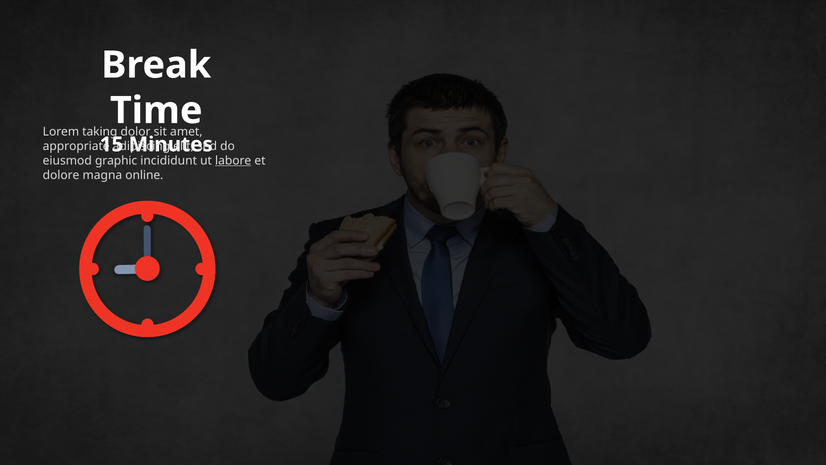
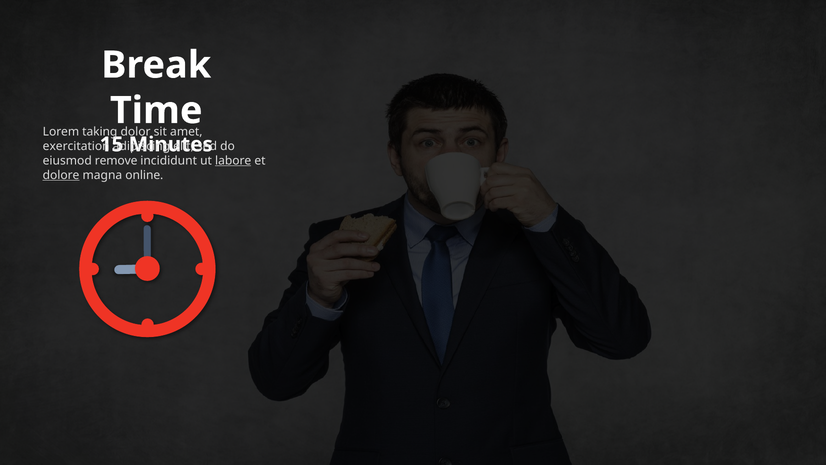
appropriate: appropriate -> exercitation
graphic: graphic -> remove
dolore underline: none -> present
